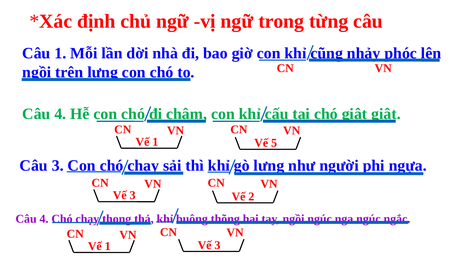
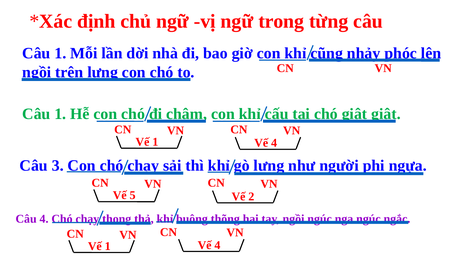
4 at (60, 114): 4 -> 1
5 at (274, 143): 5 -> 4
3 at (133, 196): 3 -> 5
3 at (217, 245): 3 -> 4
